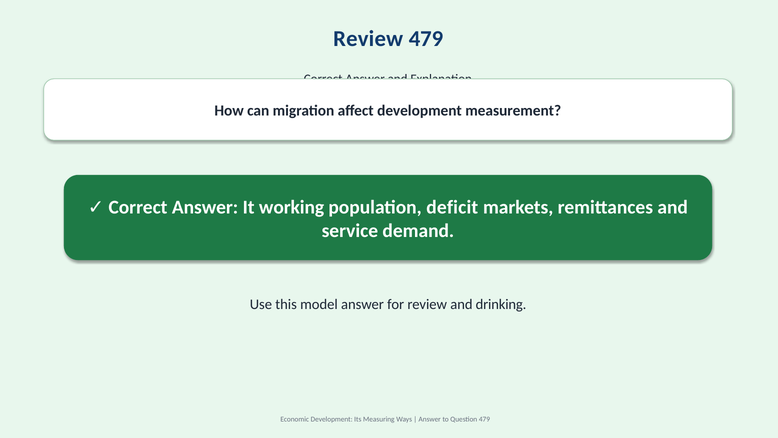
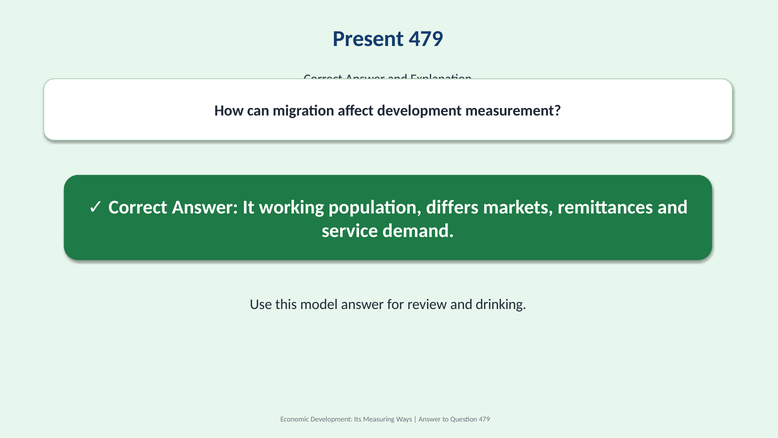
Review at (368, 38): Review -> Present
deficit: deficit -> differs
